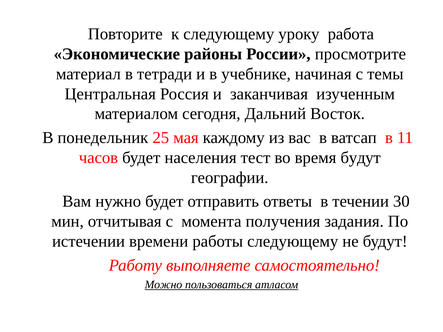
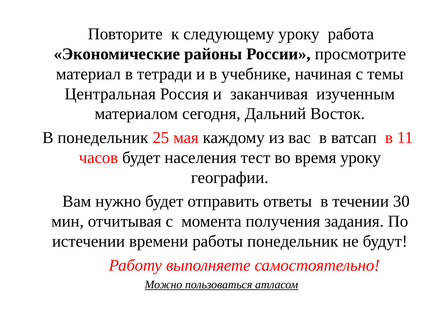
время будут: будут -> уроку
работы следующему: следующему -> понедельник
